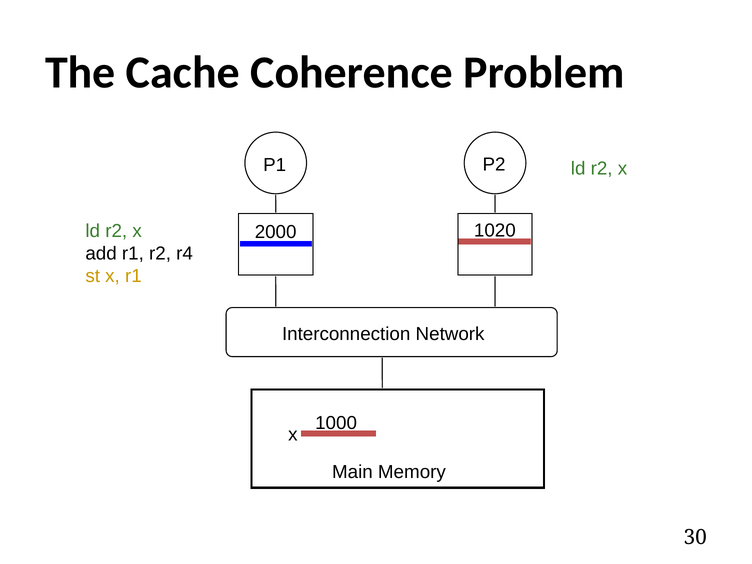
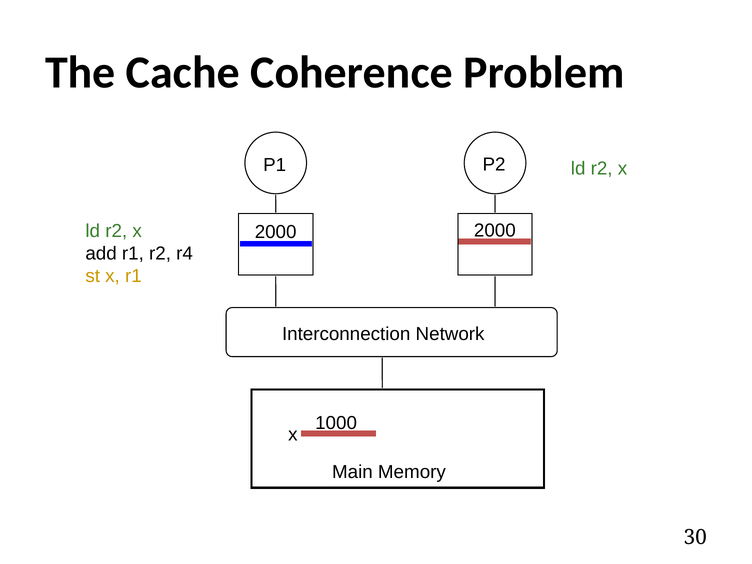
1020 at (495, 230): 1020 -> 2000
